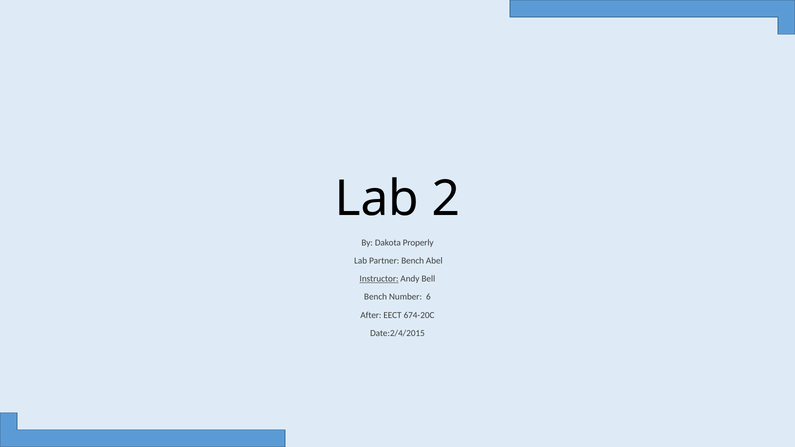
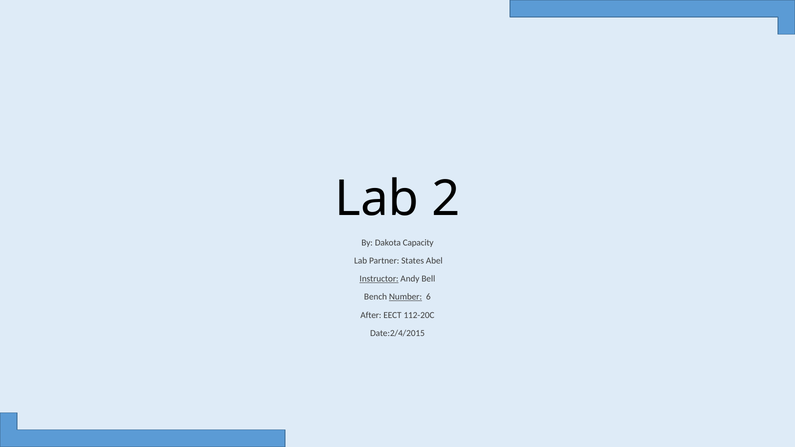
Properly: Properly -> Capacity
Partner Bench: Bench -> States
Number underline: none -> present
674-20C: 674-20C -> 112-20C
